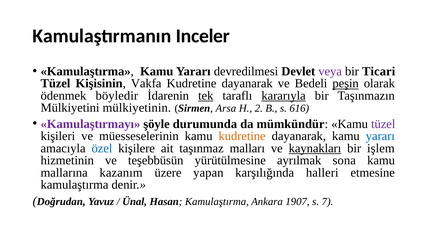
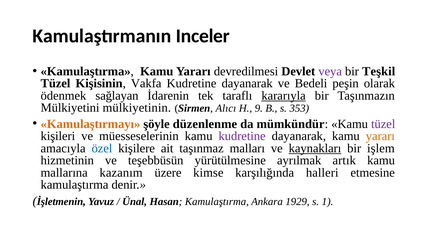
Ticari: Ticari -> Teşkil
peşin underline: present -> none
böyledir: böyledir -> sağlayan
tek underline: present -> none
Arsa: Arsa -> Alıcı
2: 2 -> 9
616: 616 -> 353
Kamulaştırmayı colour: purple -> orange
durumunda: durumunda -> düzenlenme
kudretine at (242, 136) colour: orange -> purple
yararı at (380, 136) colour: blue -> orange
sona: sona -> artık
yapan: yapan -> kimse
Doğrudan: Doğrudan -> İşletmenin
1907: 1907 -> 1929
7: 7 -> 1
